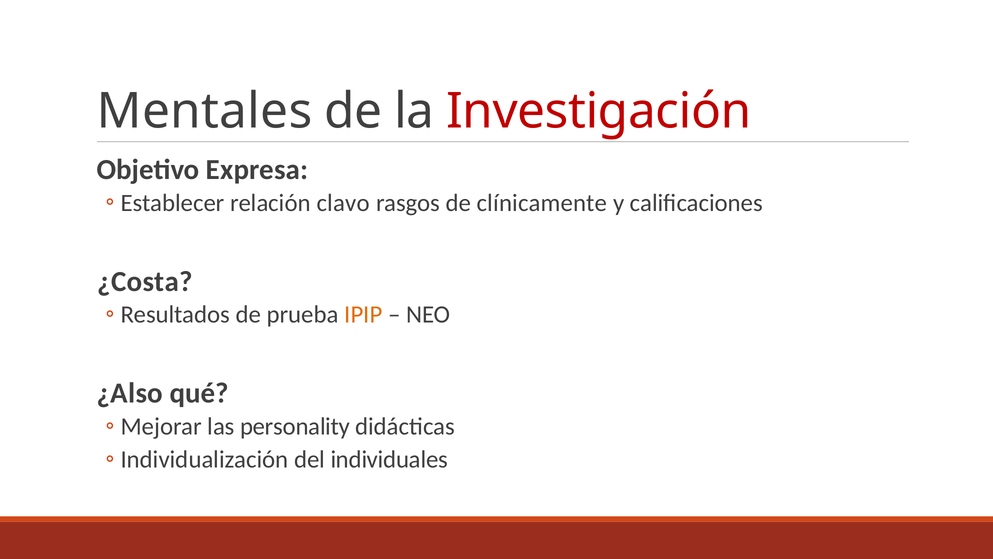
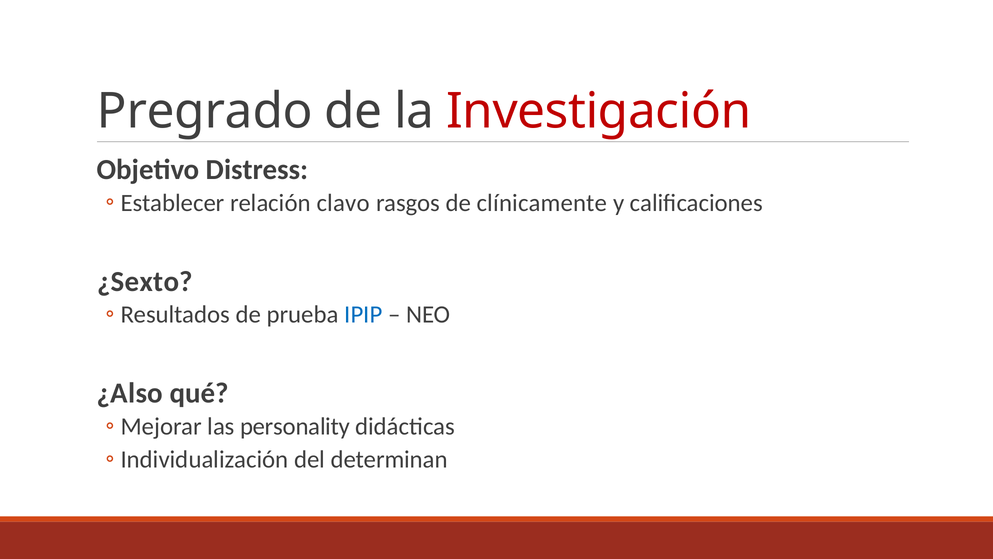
Mentales: Mentales -> Pregrado
Expresa: Expresa -> Distress
¿Costa: ¿Costa -> ¿Sexto
IPIP colour: orange -> blue
individuales: individuales -> determinan
